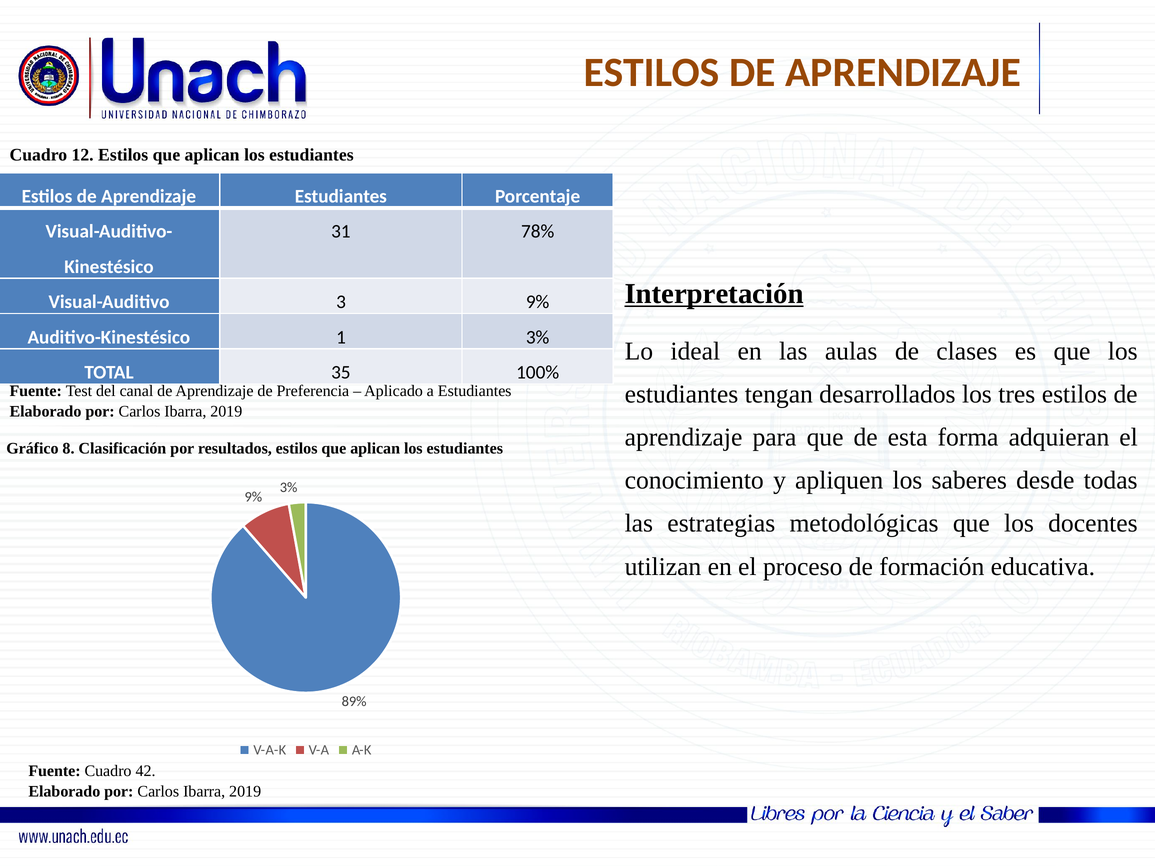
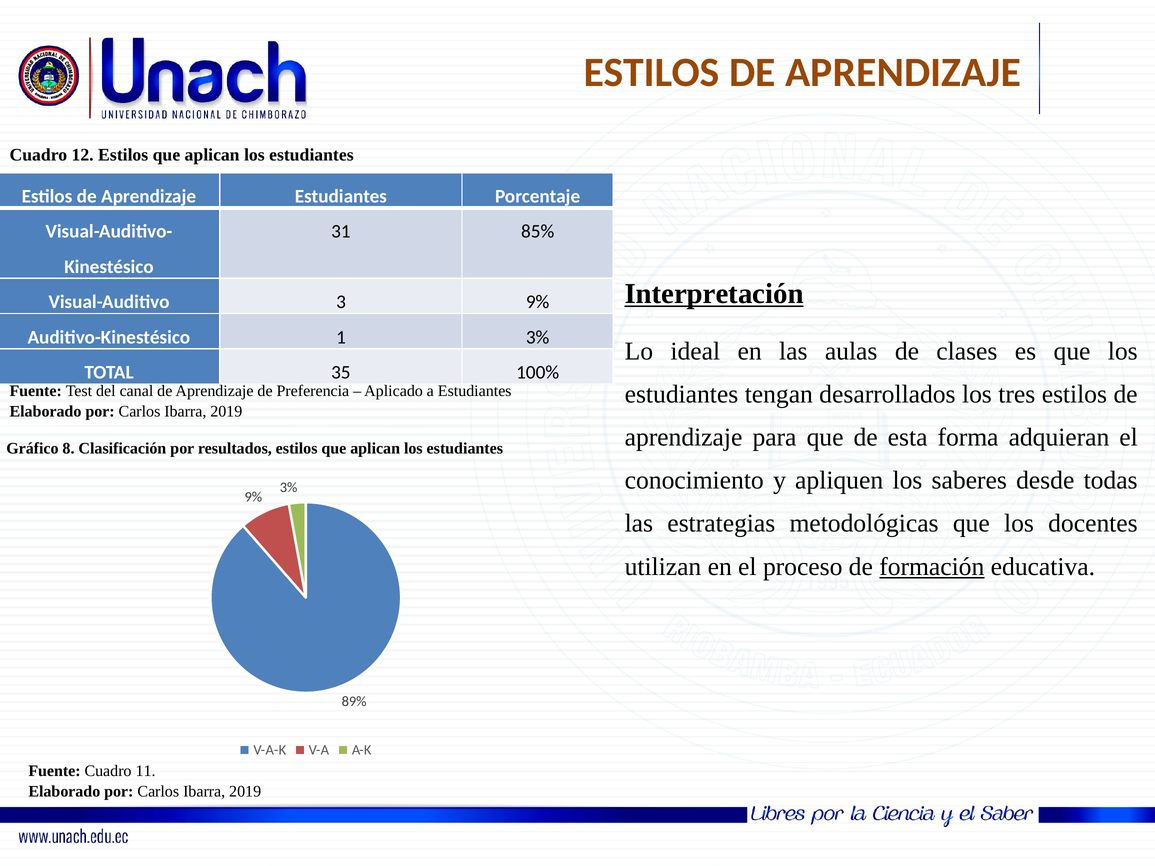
78%: 78% -> 85%
formación underline: none -> present
42: 42 -> 11
